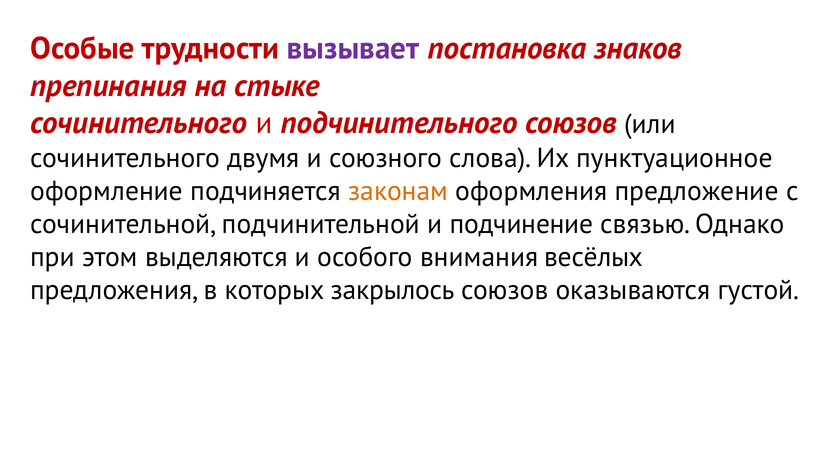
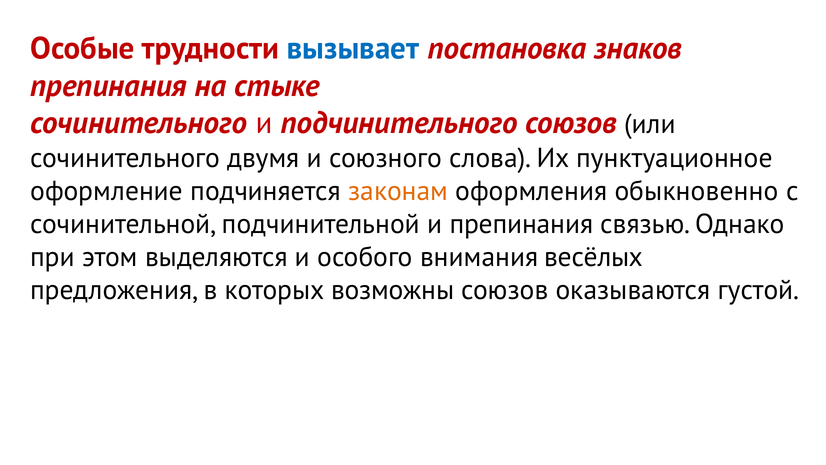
вызывает colour: purple -> blue
предложение: предложение -> обыкновенно
и подчинение: подчинение -> препинания
закрылось: закрылось -> возможны
